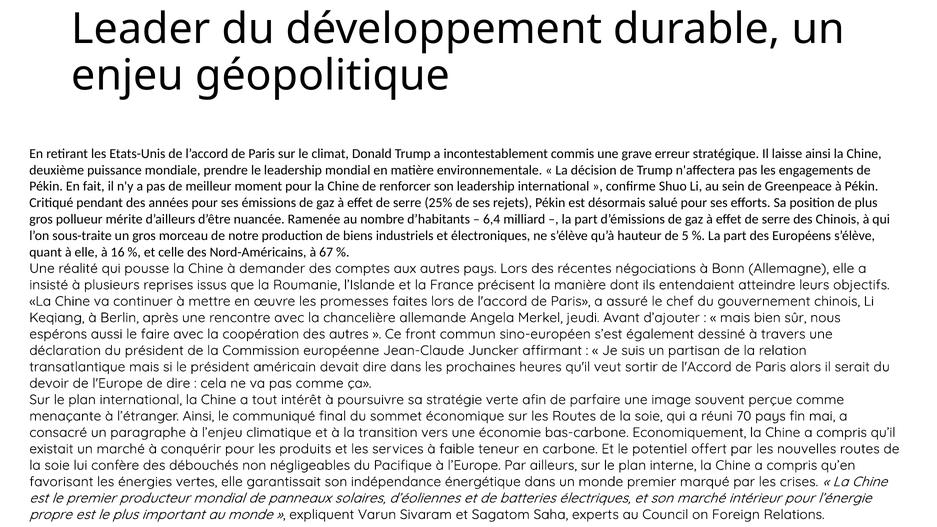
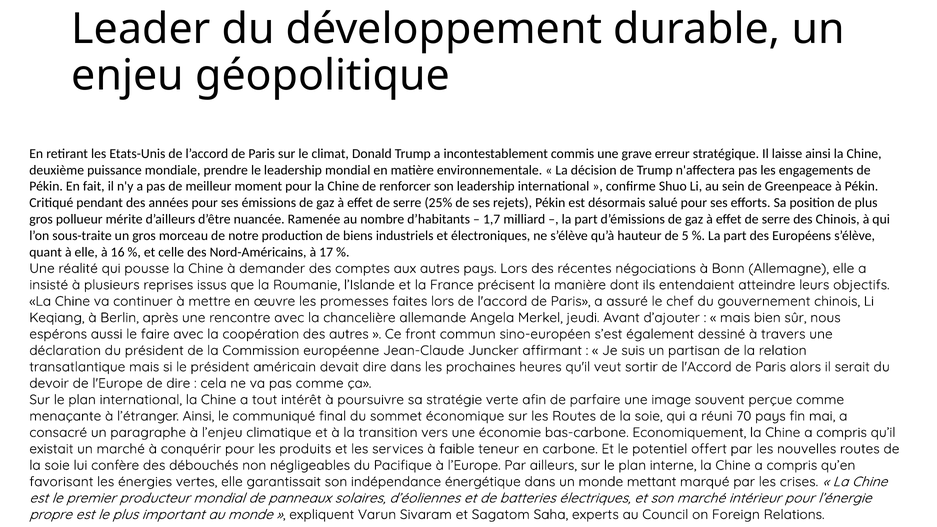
6,4: 6,4 -> 1,7
67: 67 -> 17
monde premier: premier -> mettant
